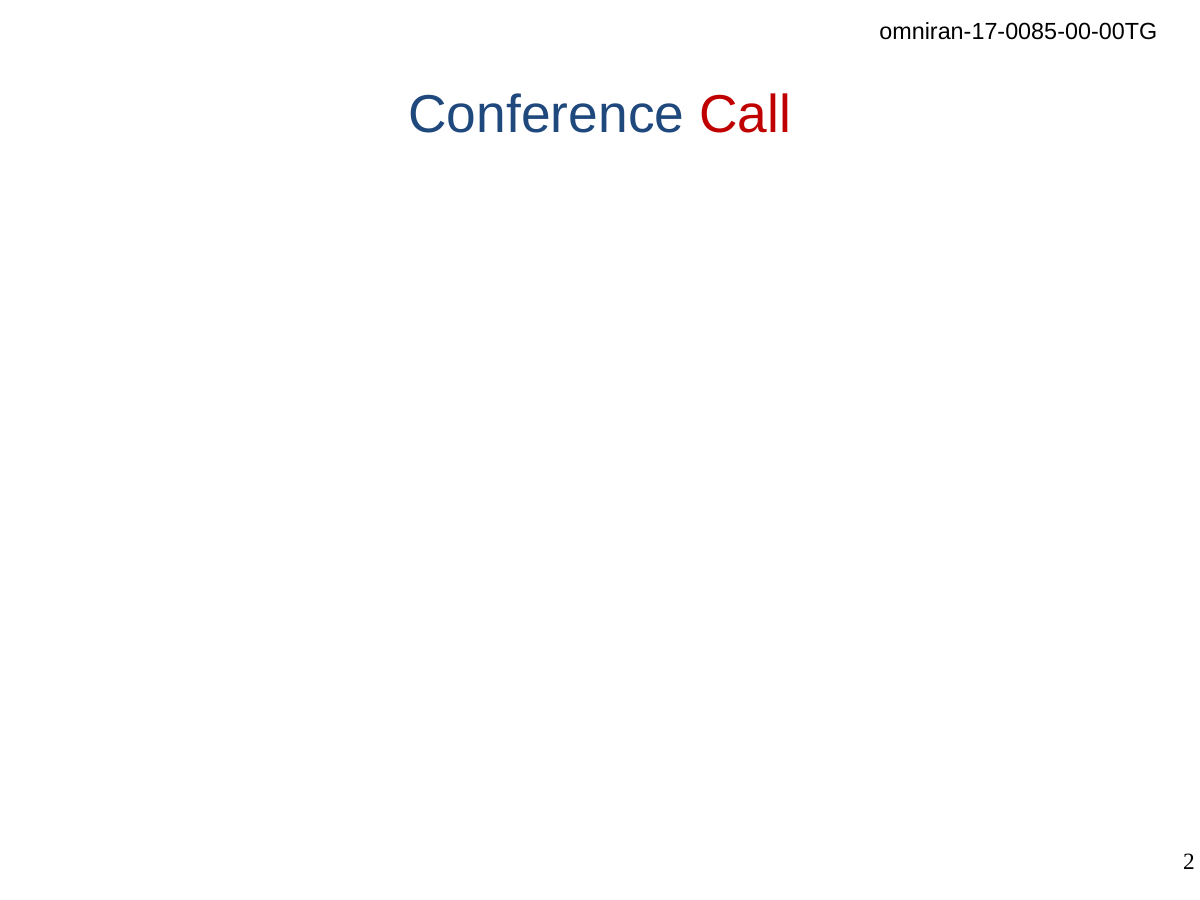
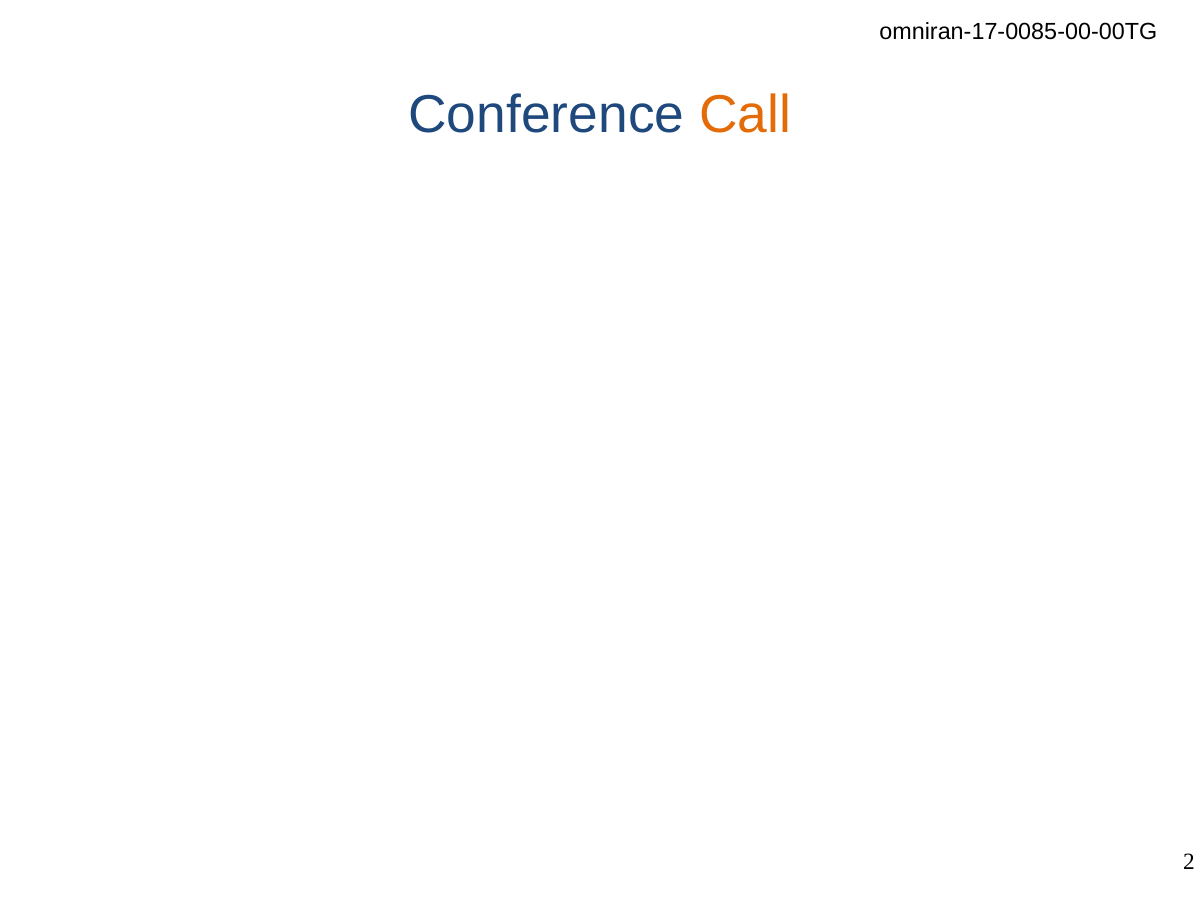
Call colour: red -> orange
